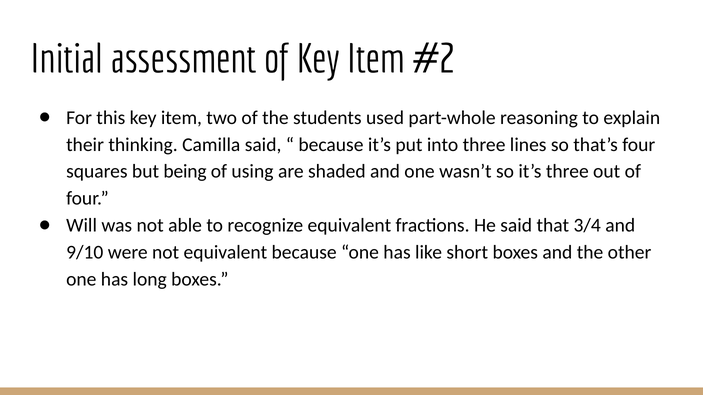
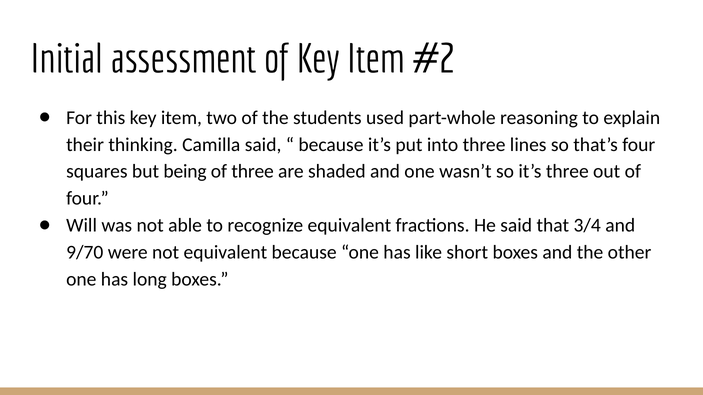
of using: using -> three
9/10: 9/10 -> 9/70
